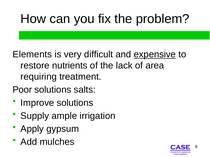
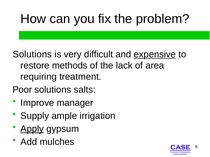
Elements at (32, 55): Elements -> Solutions
nutrients: nutrients -> methods
Improve solutions: solutions -> manager
Apply underline: none -> present
